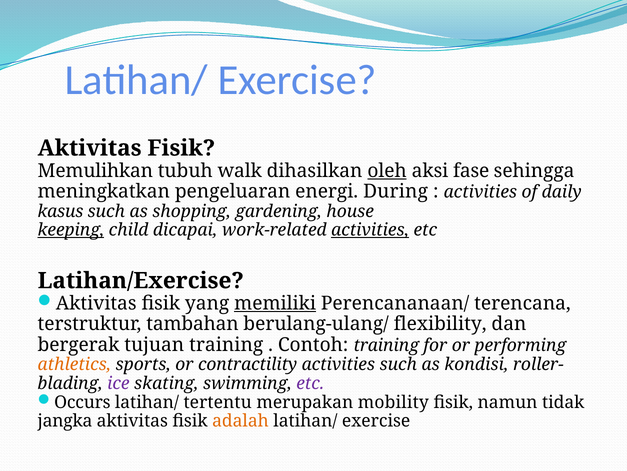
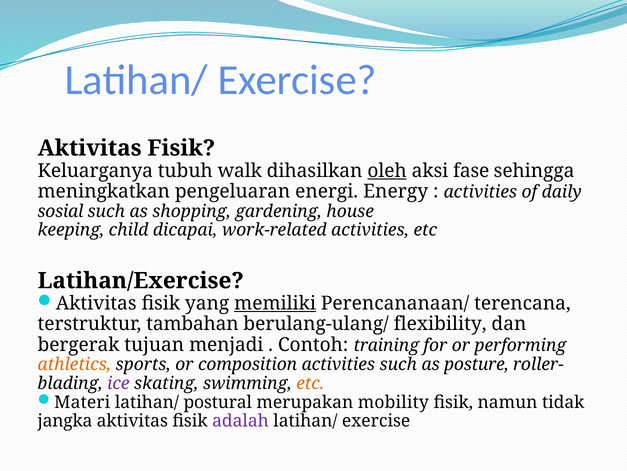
Memulihkan: Memulihkan -> Keluarganya
During: During -> Energy
kasus: kasus -> sosial
keeping underline: present -> none
activities at (370, 230) underline: present -> none
tujuan training: training -> menjadi
contractility: contractility -> composition
kondisi: kondisi -> posture
etc at (310, 383) colour: purple -> orange
Occurs: Occurs -> Materi
tertentu: tertentu -> postural
adalah colour: orange -> purple
